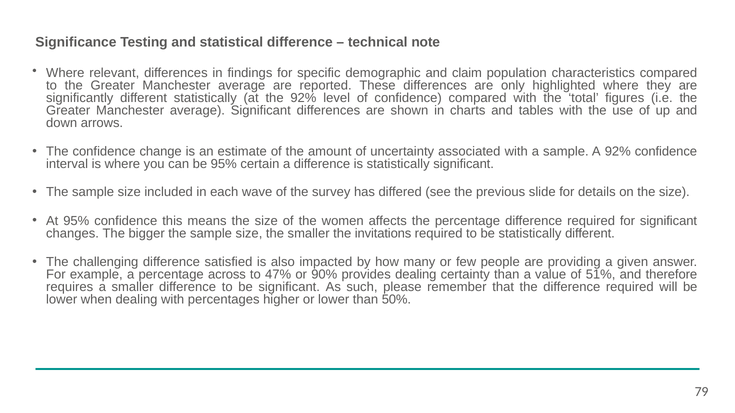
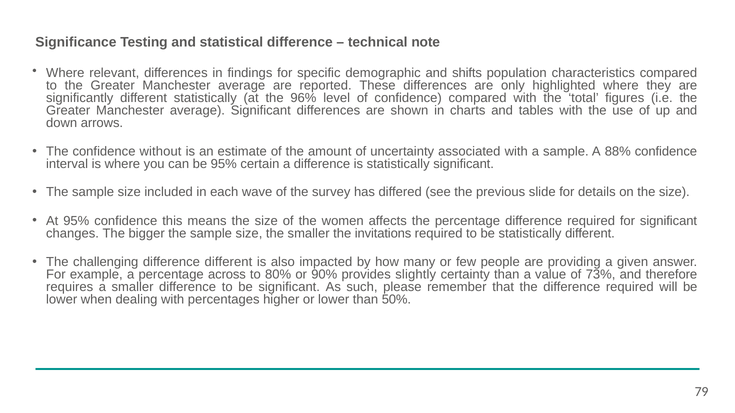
claim: claim -> shifts
the 92%: 92% -> 96%
change: change -> without
A 92%: 92% -> 88%
difference satisfied: satisfied -> different
47%: 47% -> 80%
provides dealing: dealing -> slightly
51%: 51% -> 73%
